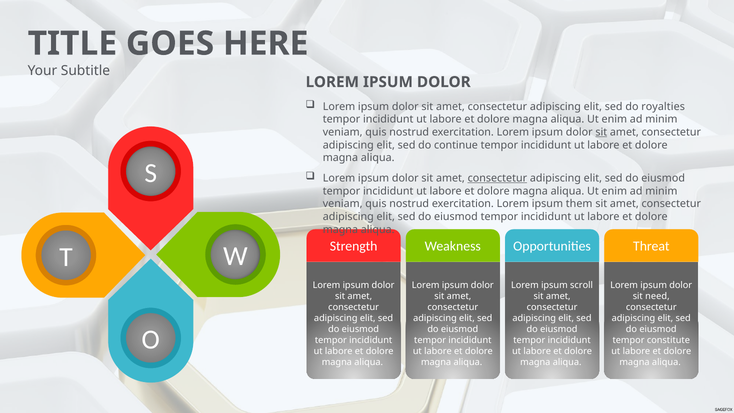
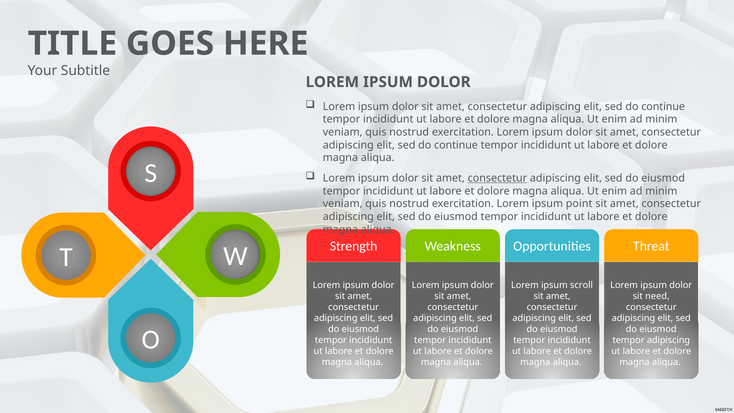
royalties at (663, 107): royalties -> continue
sit at (601, 132) underline: present -> none
them: them -> point
tempor constitute: constitute -> adipiscing
